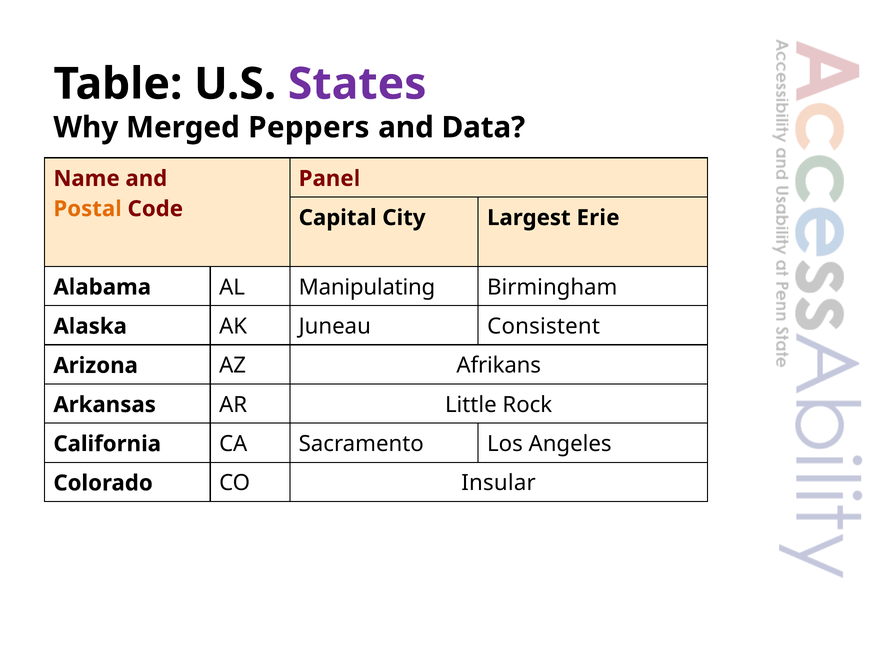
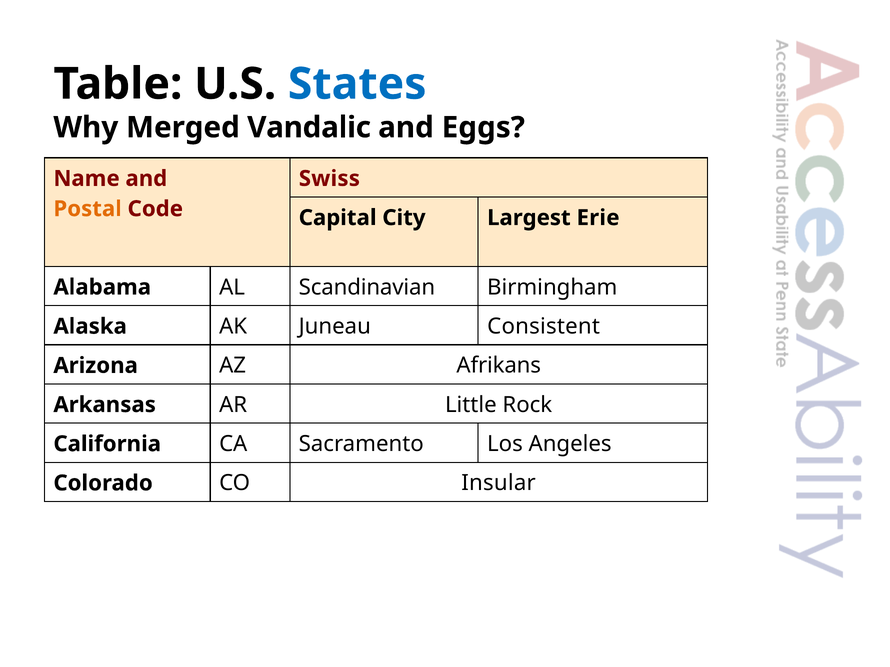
States colour: purple -> blue
Peppers: Peppers -> Vandalic
Data: Data -> Eggs
Panel: Panel -> Swiss
Manipulating: Manipulating -> Scandinavian
